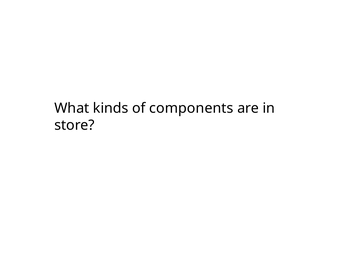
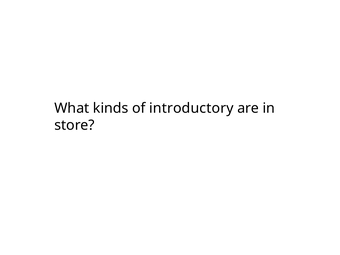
components: components -> introductory
